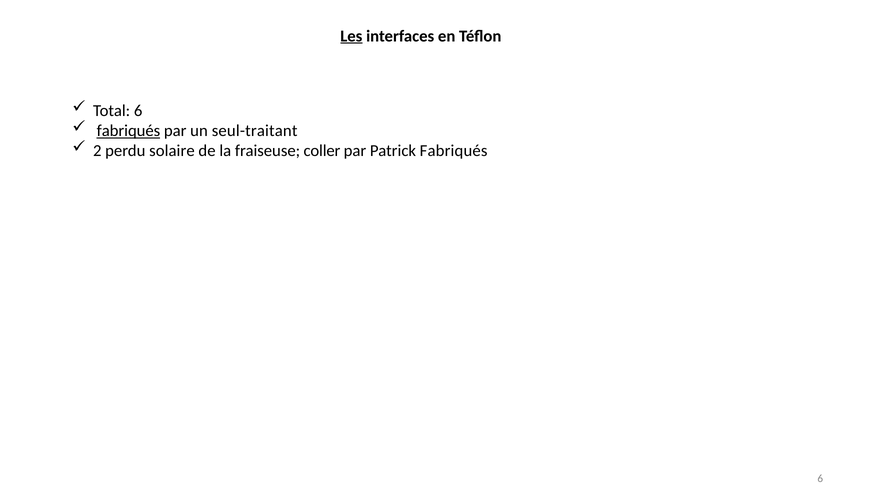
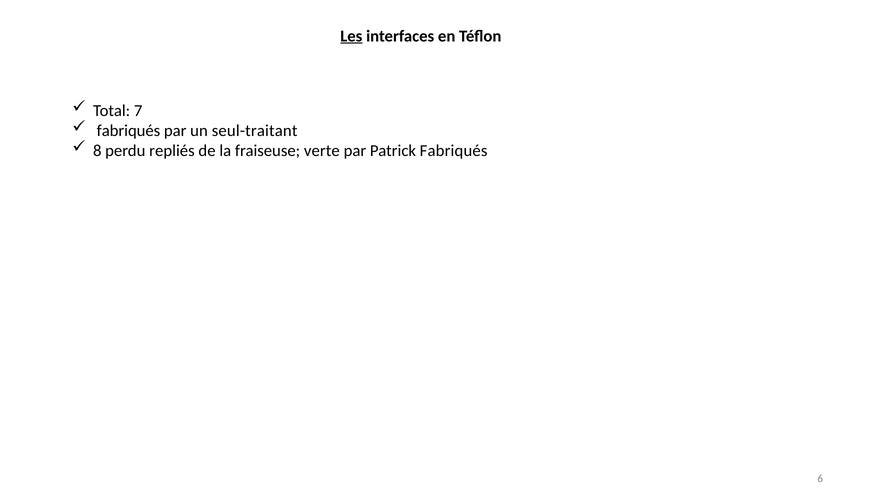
Total 6: 6 -> 7
fabriqués at (128, 131) underline: present -> none
2: 2 -> 8
solaire: solaire -> repliés
coller: coller -> verte
